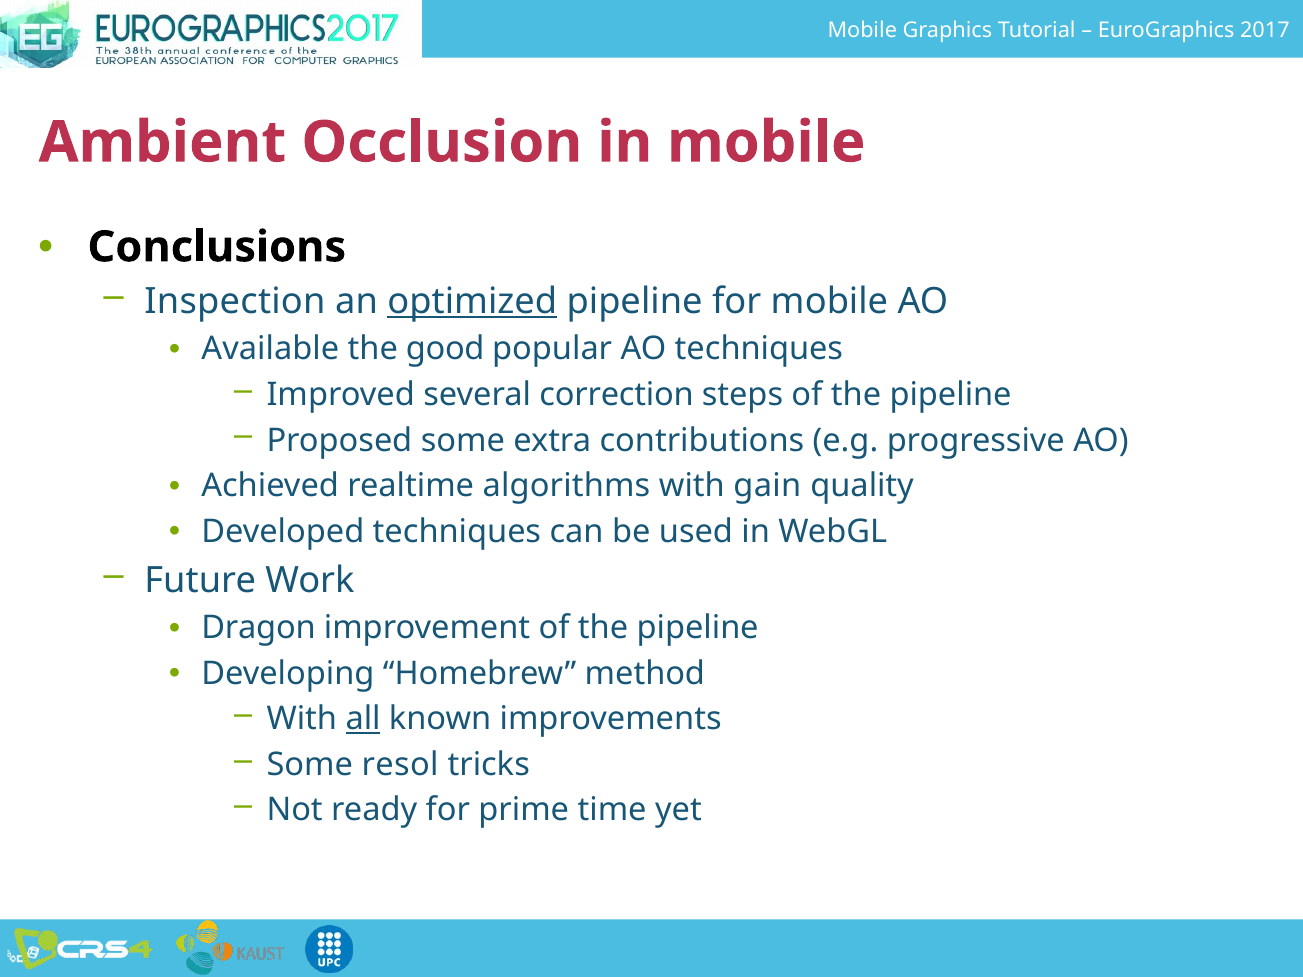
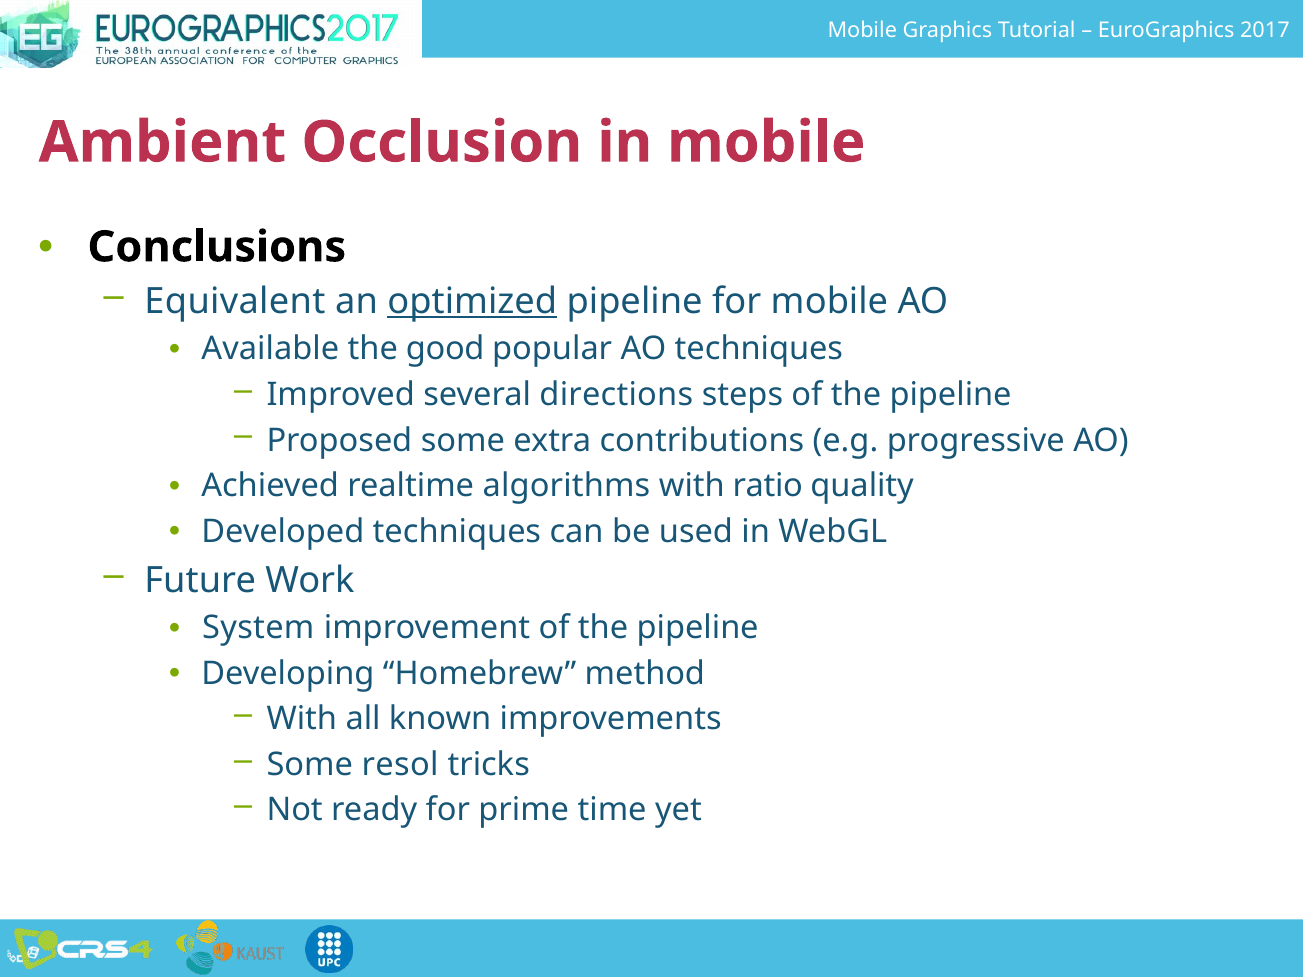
Inspection: Inspection -> Equivalent
correction: correction -> directions
gain: gain -> ratio
Dragon: Dragon -> System
all underline: present -> none
